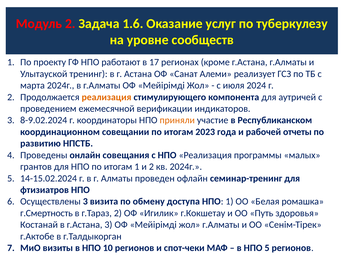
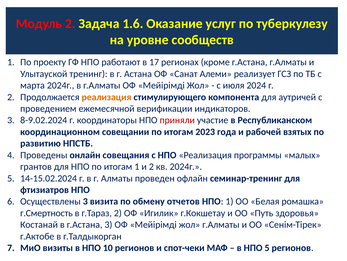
приняли colour: orange -> red
отчеты: отчеты -> взятых
доступа: доступа -> отчетов
